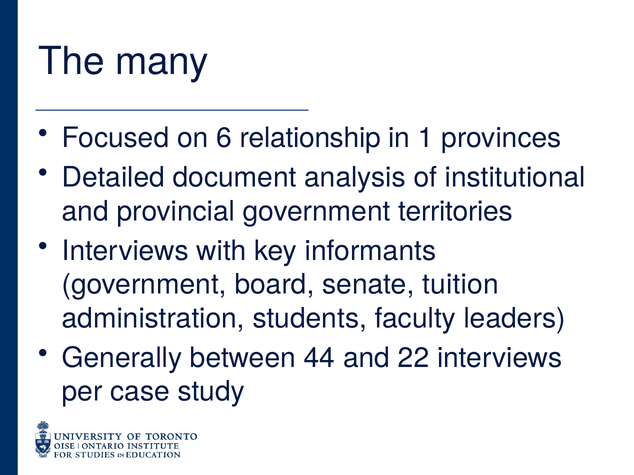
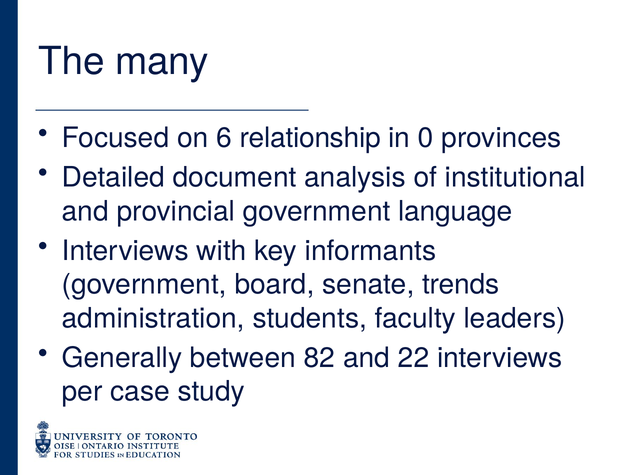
1: 1 -> 0
territories: territories -> language
tuition: tuition -> trends
44: 44 -> 82
